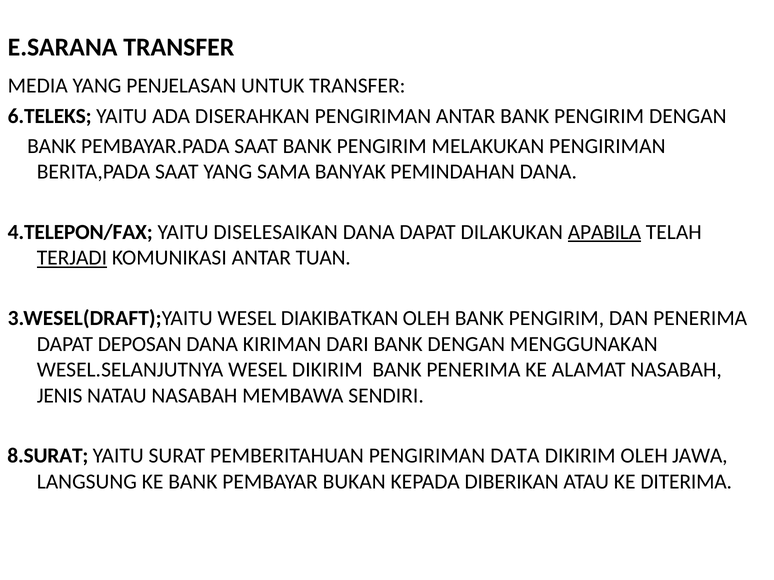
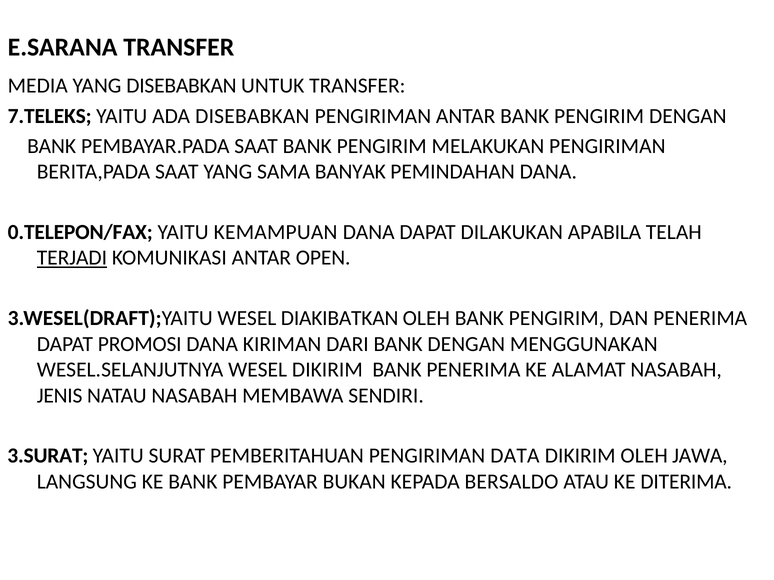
YANG PENJELASAN: PENJELASAN -> DISEBABKAN
6.TELEKS: 6.TELEKS -> 7.TELEKS
ADA DISERAHKAN: DISERAHKAN -> DISEBABKAN
4.TELEPON/FAX: 4.TELEPON/FAX -> 0.TELEPON/FAX
DISELESAIKAN: DISELESAIKAN -> KEMAMPUAN
APABILA underline: present -> none
TUAN: TUAN -> OPEN
DEPOSAN: DEPOSAN -> PROMOSI
8.SURAT: 8.SURAT -> 3.SURAT
DIBERIKAN: DIBERIKAN -> BERSALDO
